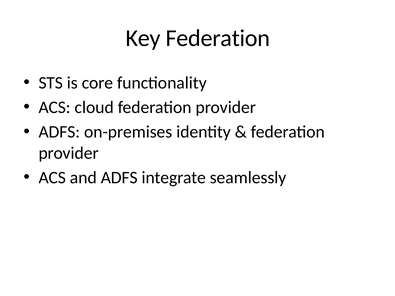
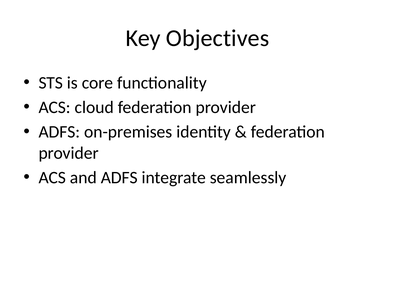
Key Federation: Federation -> Objectives
